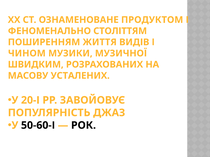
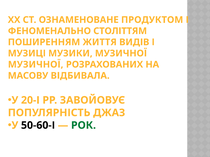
ЧИНОМ: ЧИНОМ -> МУЗИЦІ
ШВИДКИМ at (36, 65): ШВИДКИМ -> МУЗИЧНОЇ
УСТАЛЕНИХ: УСТАЛЕНИХ -> ВІДБИВАЛА
РОК colour: black -> green
